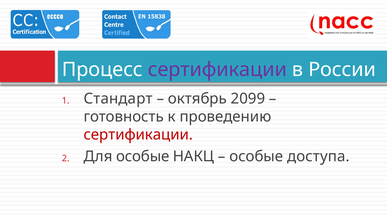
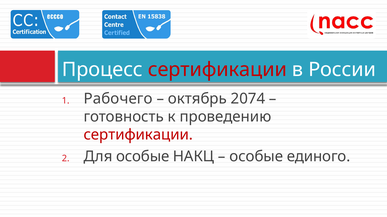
сертификации at (217, 70) colour: purple -> red
Стандарт: Стандарт -> Рабочего
2099: 2099 -> 2074
доступа: доступа -> единого
